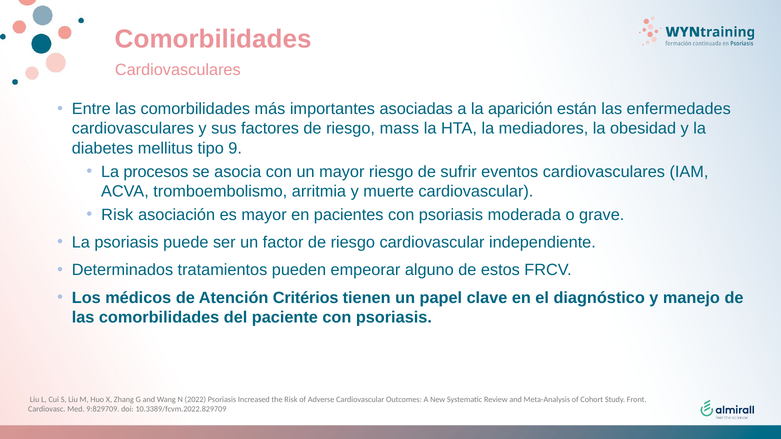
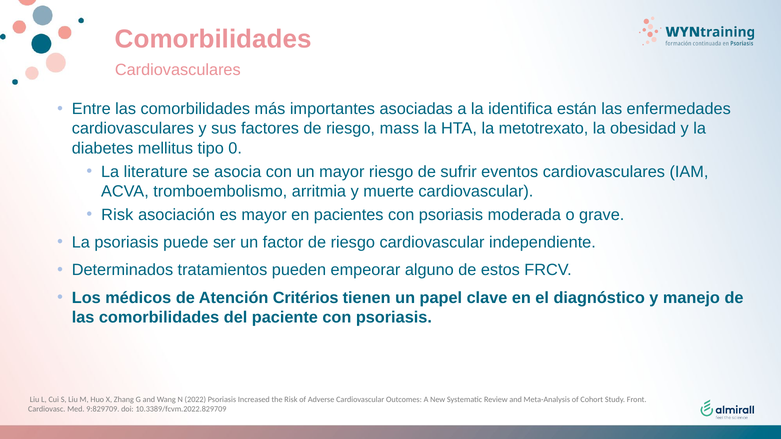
aparición: aparición -> identifica
mediadores: mediadores -> metotrexato
9: 9 -> 0
procesos: procesos -> literature
